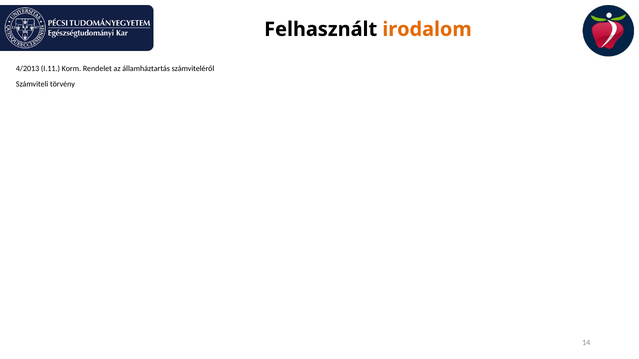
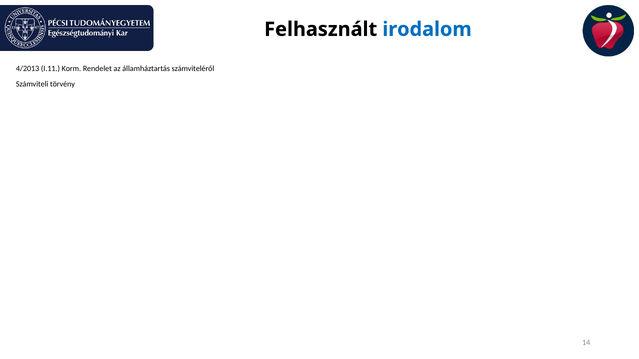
irodalom colour: orange -> blue
